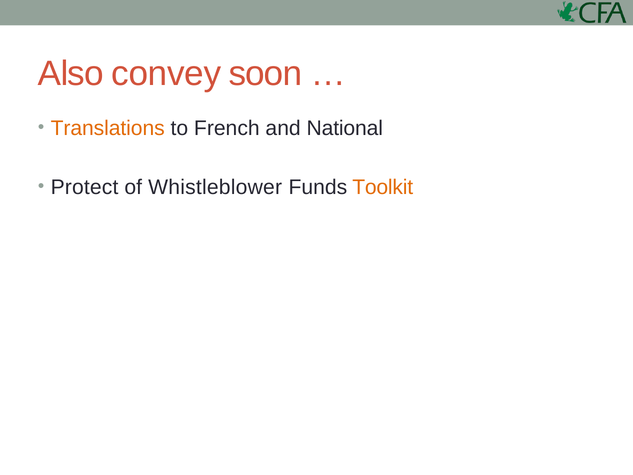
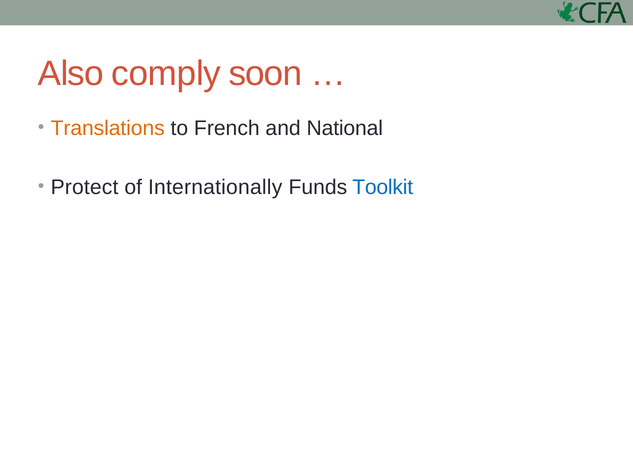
convey: convey -> comply
Whistleblower: Whistleblower -> Internationally
Toolkit colour: orange -> blue
